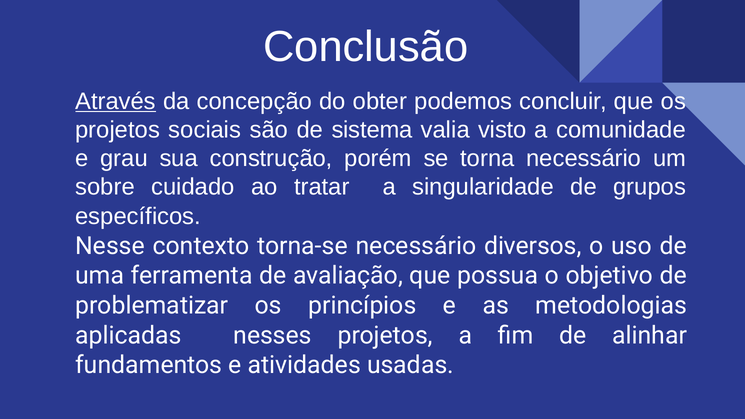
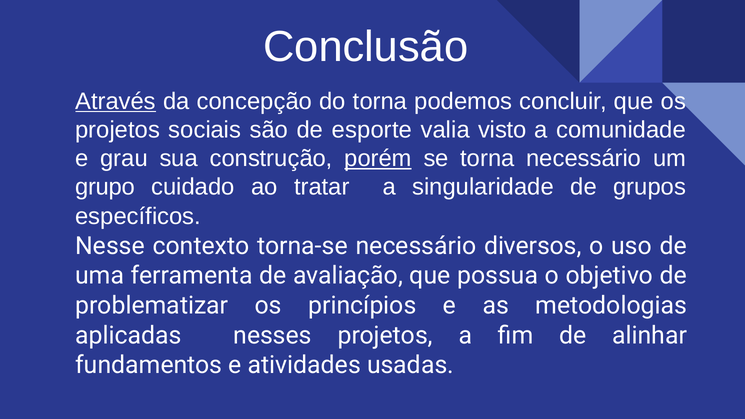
do obter: obter -> torna
sistema: sistema -> esporte
porém underline: none -> present
sobre: sobre -> grupo
